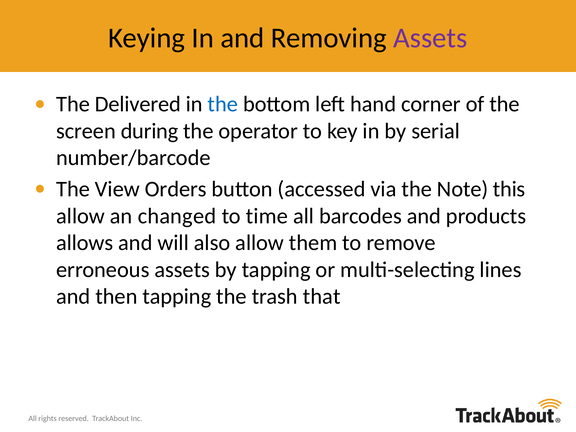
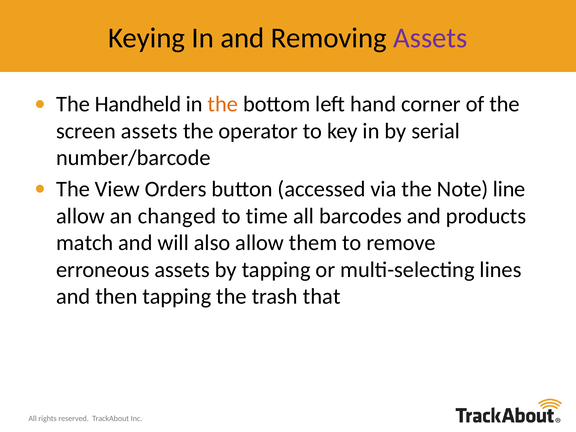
Delivered: Delivered -> Handheld
the at (223, 104) colour: blue -> orange
screen during: during -> assets
this: this -> line
allows: allows -> match
